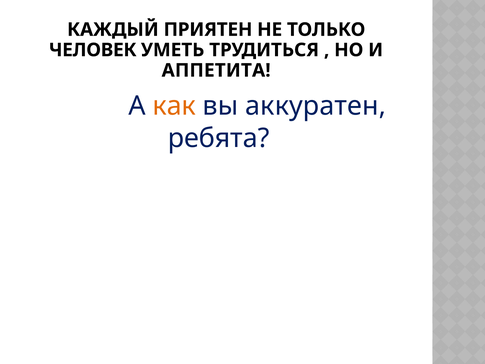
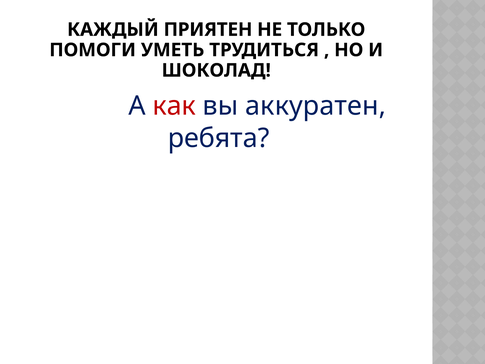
ЧЕЛОВЕК: ЧЕЛОВЕК -> ПОМОГИ
АППЕТИТА: АППЕТИТА -> ШОКОЛАД
как colour: orange -> red
